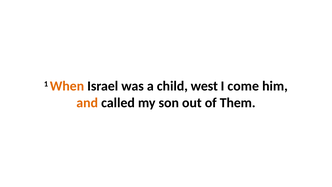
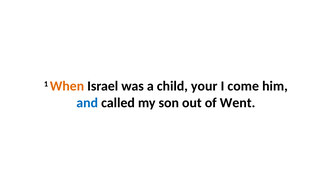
west: west -> your
and colour: orange -> blue
Them: Them -> Went
